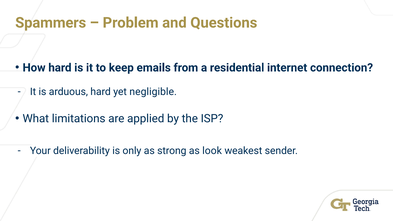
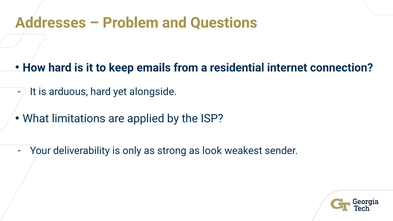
Spammers: Spammers -> Addresses
negligible: negligible -> alongside
